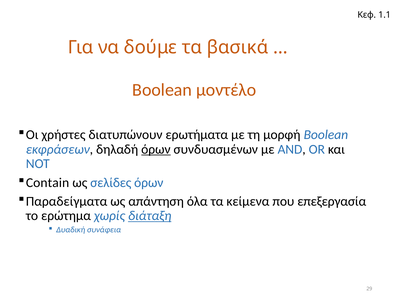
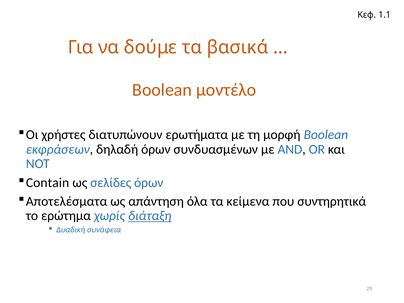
όρων at (156, 149) underline: present -> none
Παραδείγματα: Παραδείγματα -> Αποτελέσματα
επεξεργασία: επεξεργασία -> συντηρητικά
